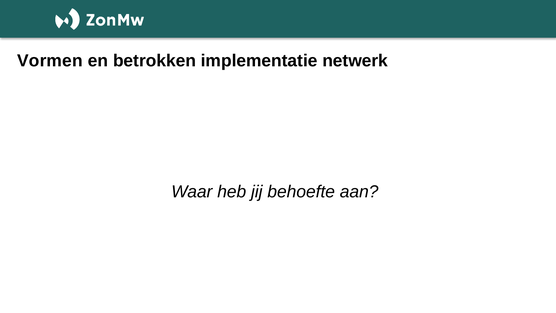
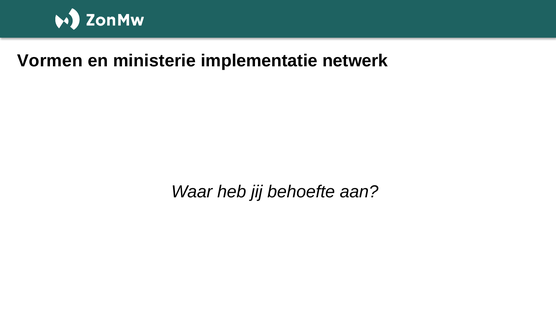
betrokken: betrokken -> ministerie
